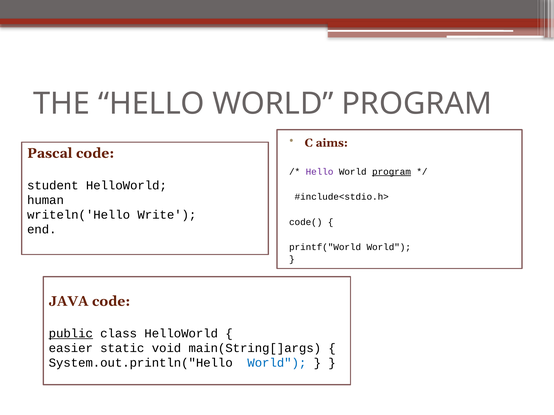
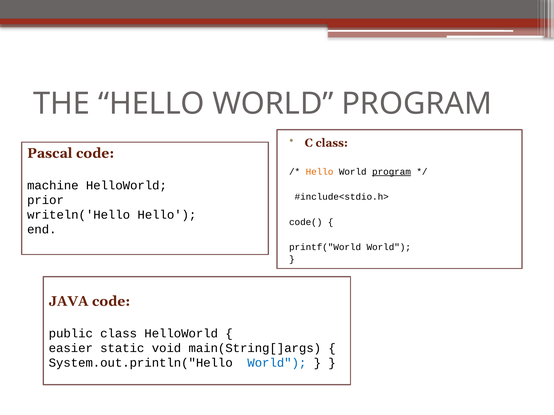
C aims: aims -> class
Hello at (320, 172) colour: purple -> orange
student: student -> machine
human: human -> prior
writeln('Hello Write: Write -> Hello
public underline: present -> none
